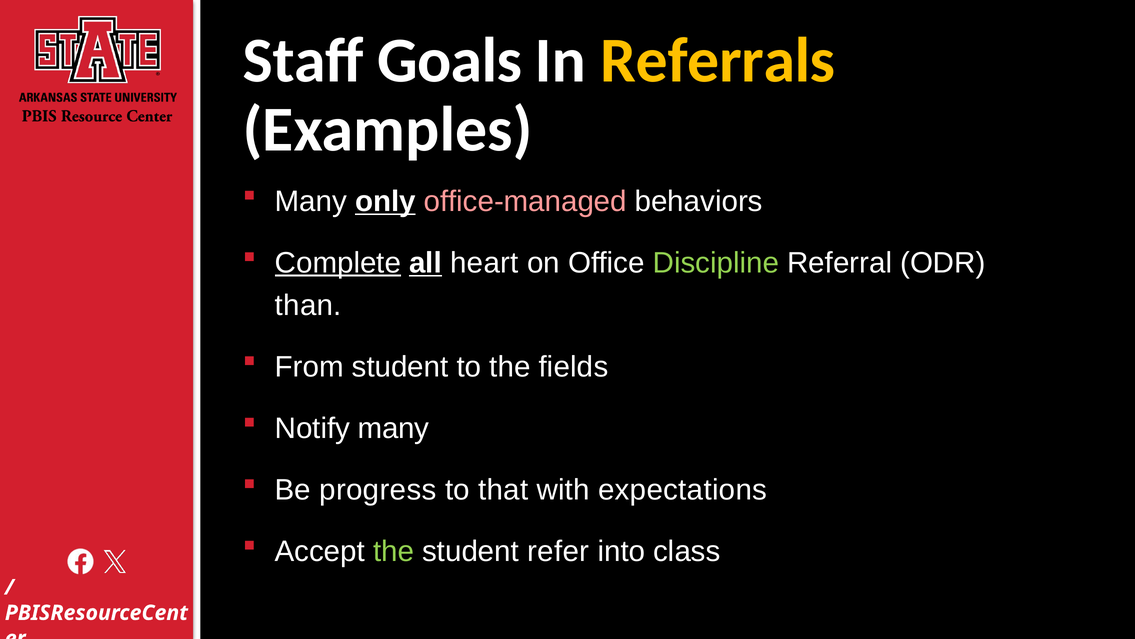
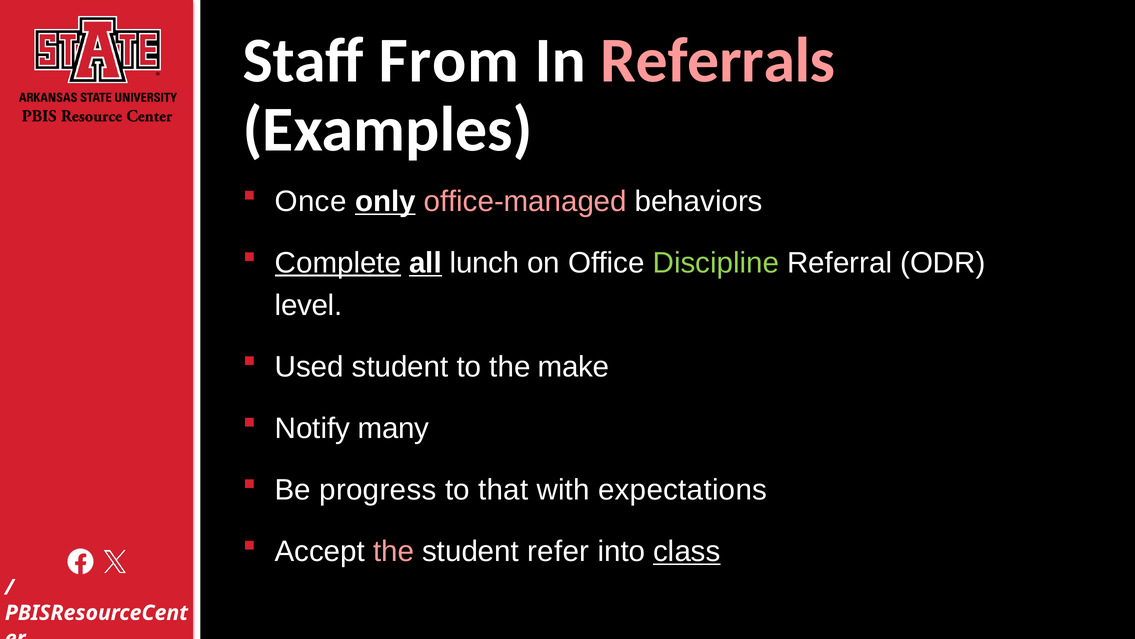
Goals: Goals -> From
Referrals colour: yellow -> pink
Many at (311, 201): Many -> Once
heart: heart -> lunch
than: than -> level
From: From -> Used
fields: fields -> make
the at (394, 551) colour: light green -> pink
class underline: none -> present
